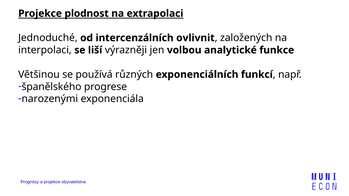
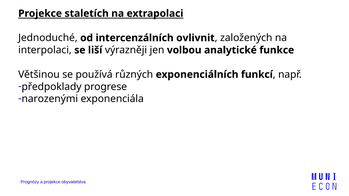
plodnost: plodnost -> staletích
španělského: španělského -> předpoklady
